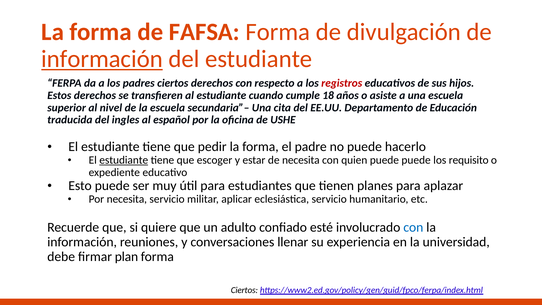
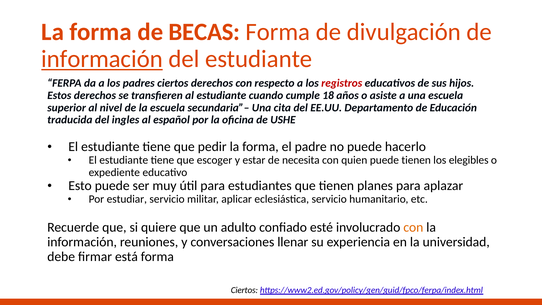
FAFSA: FAFSA -> BECAS
estudiante at (124, 160) underline: present -> none
puede puede: puede -> tienen
requisito: requisito -> elegibles
Por necesita: necesita -> estudiar
con at (413, 227) colour: blue -> orange
plan: plan -> está
